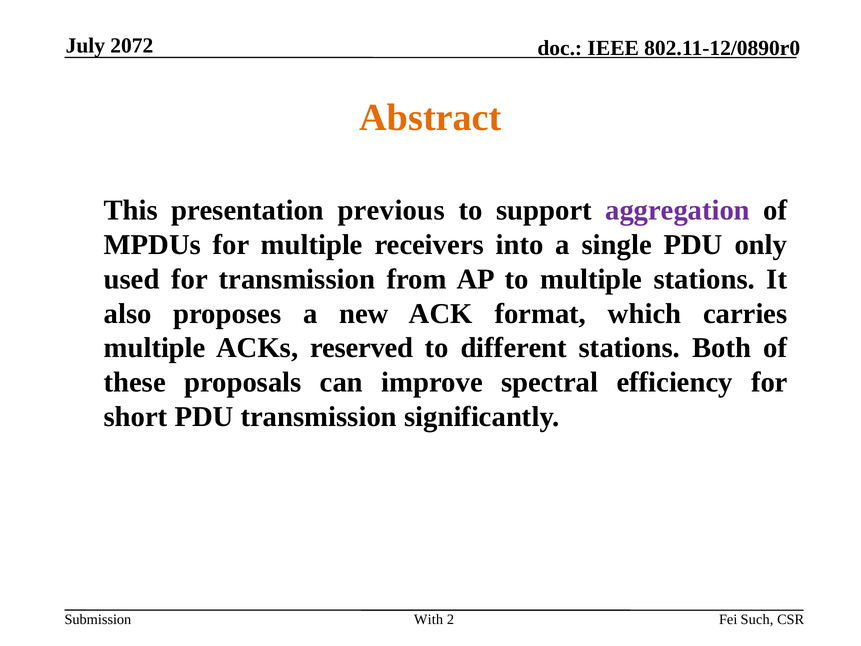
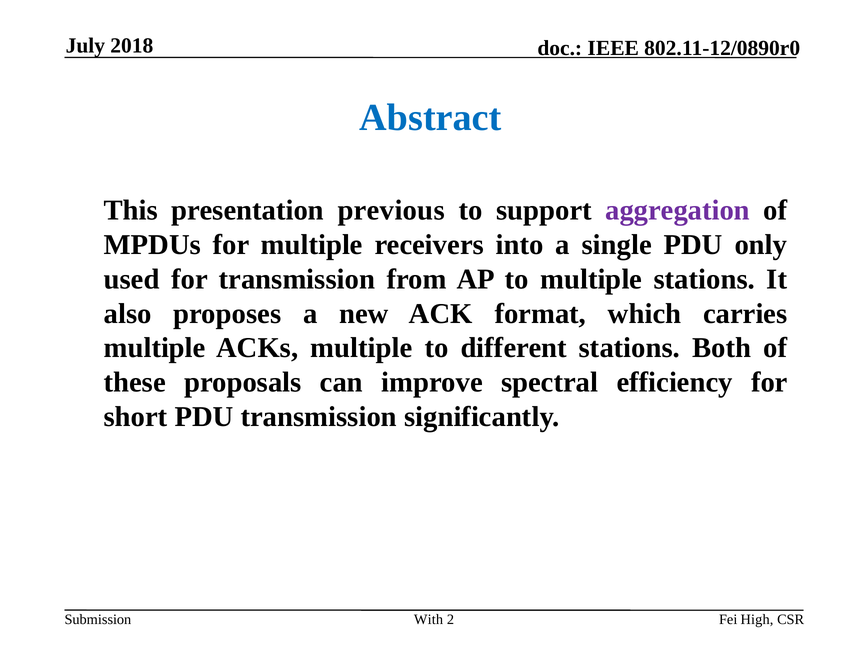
2072: 2072 -> 2018
Abstract colour: orange -> blue
ACKs reserved: reserved -> multiple
Such: Such -> High
